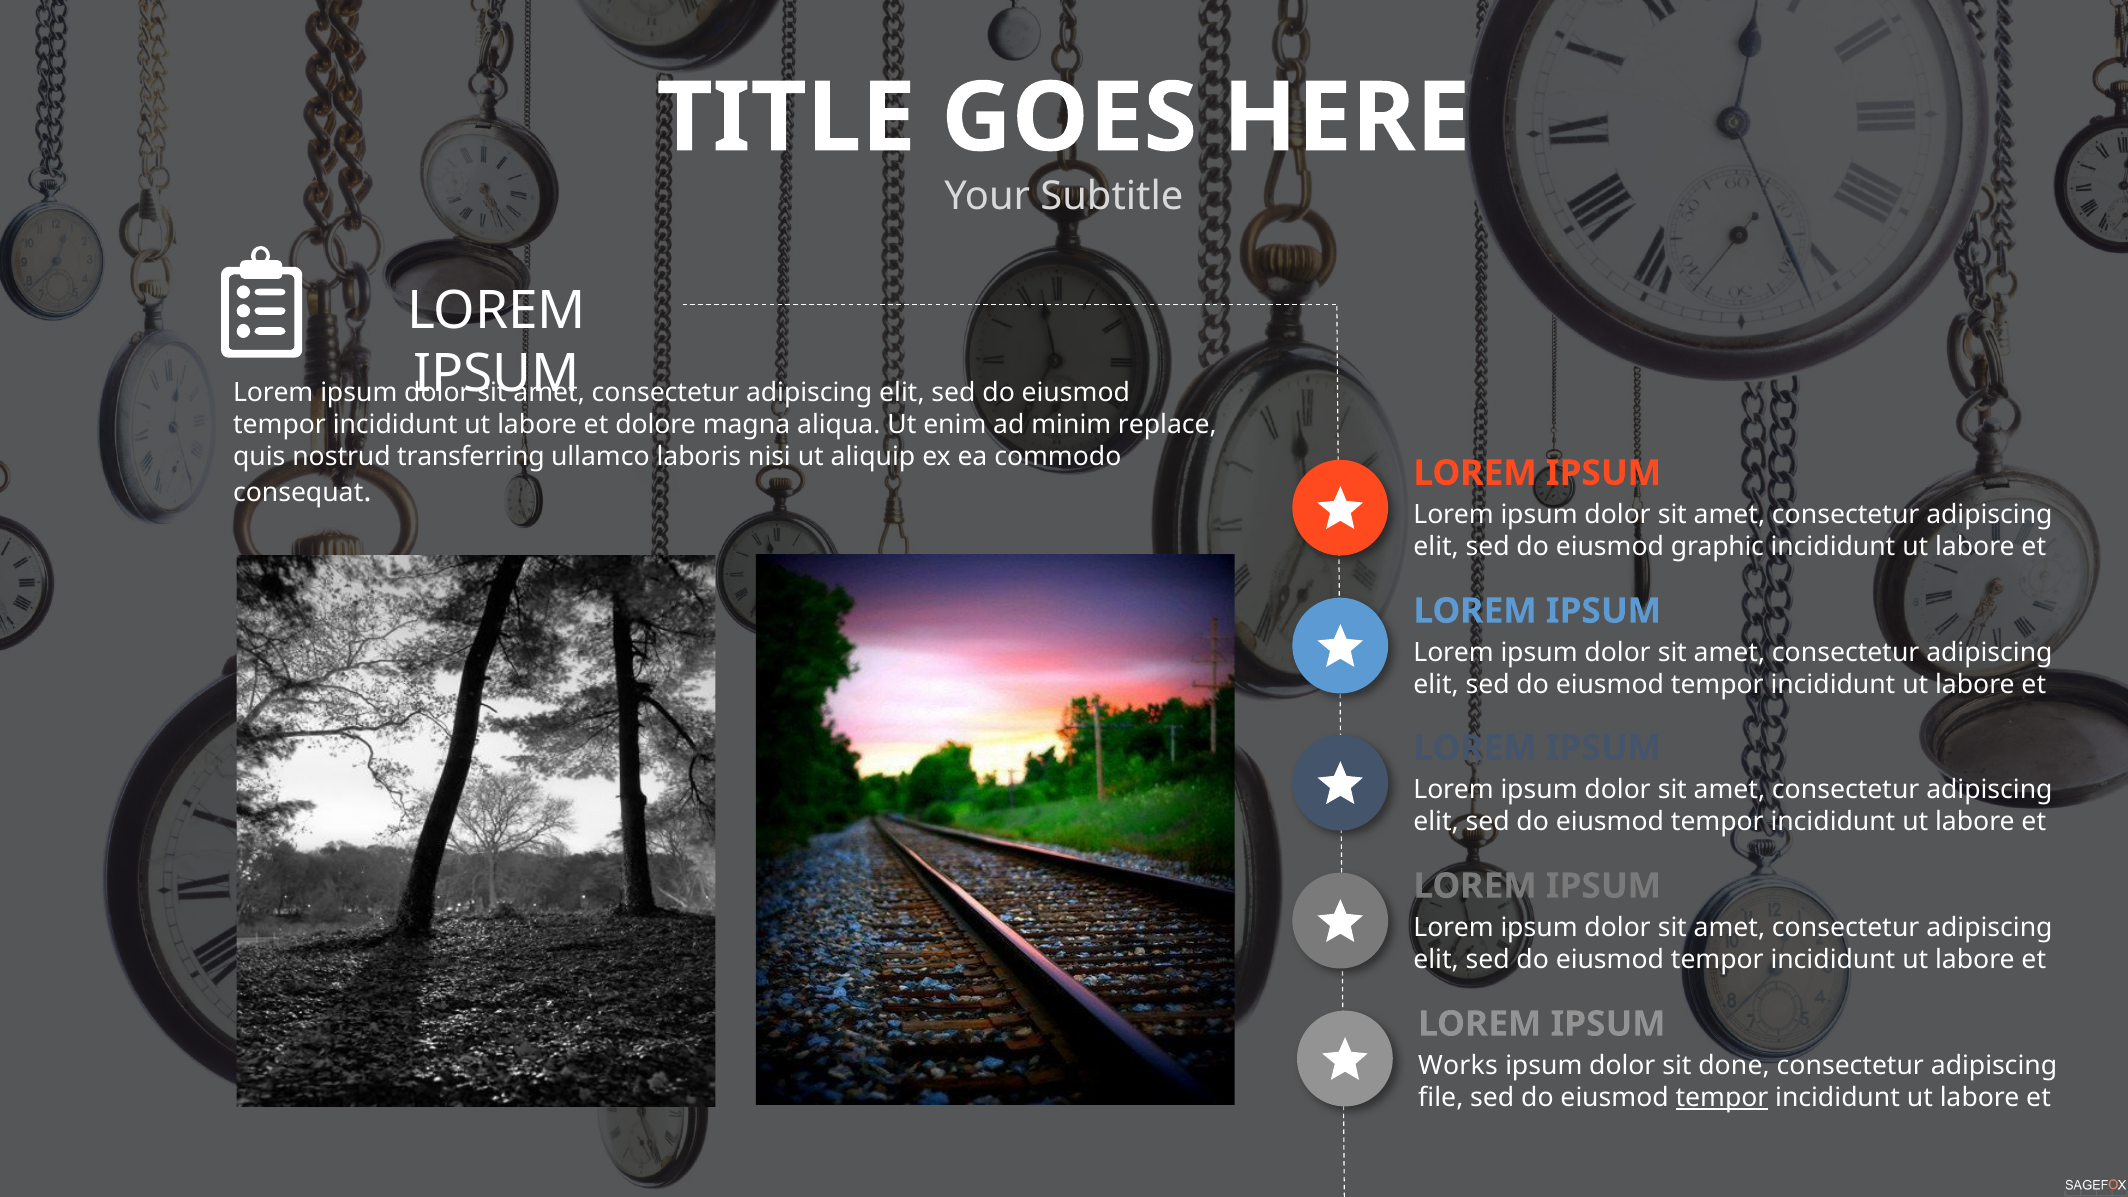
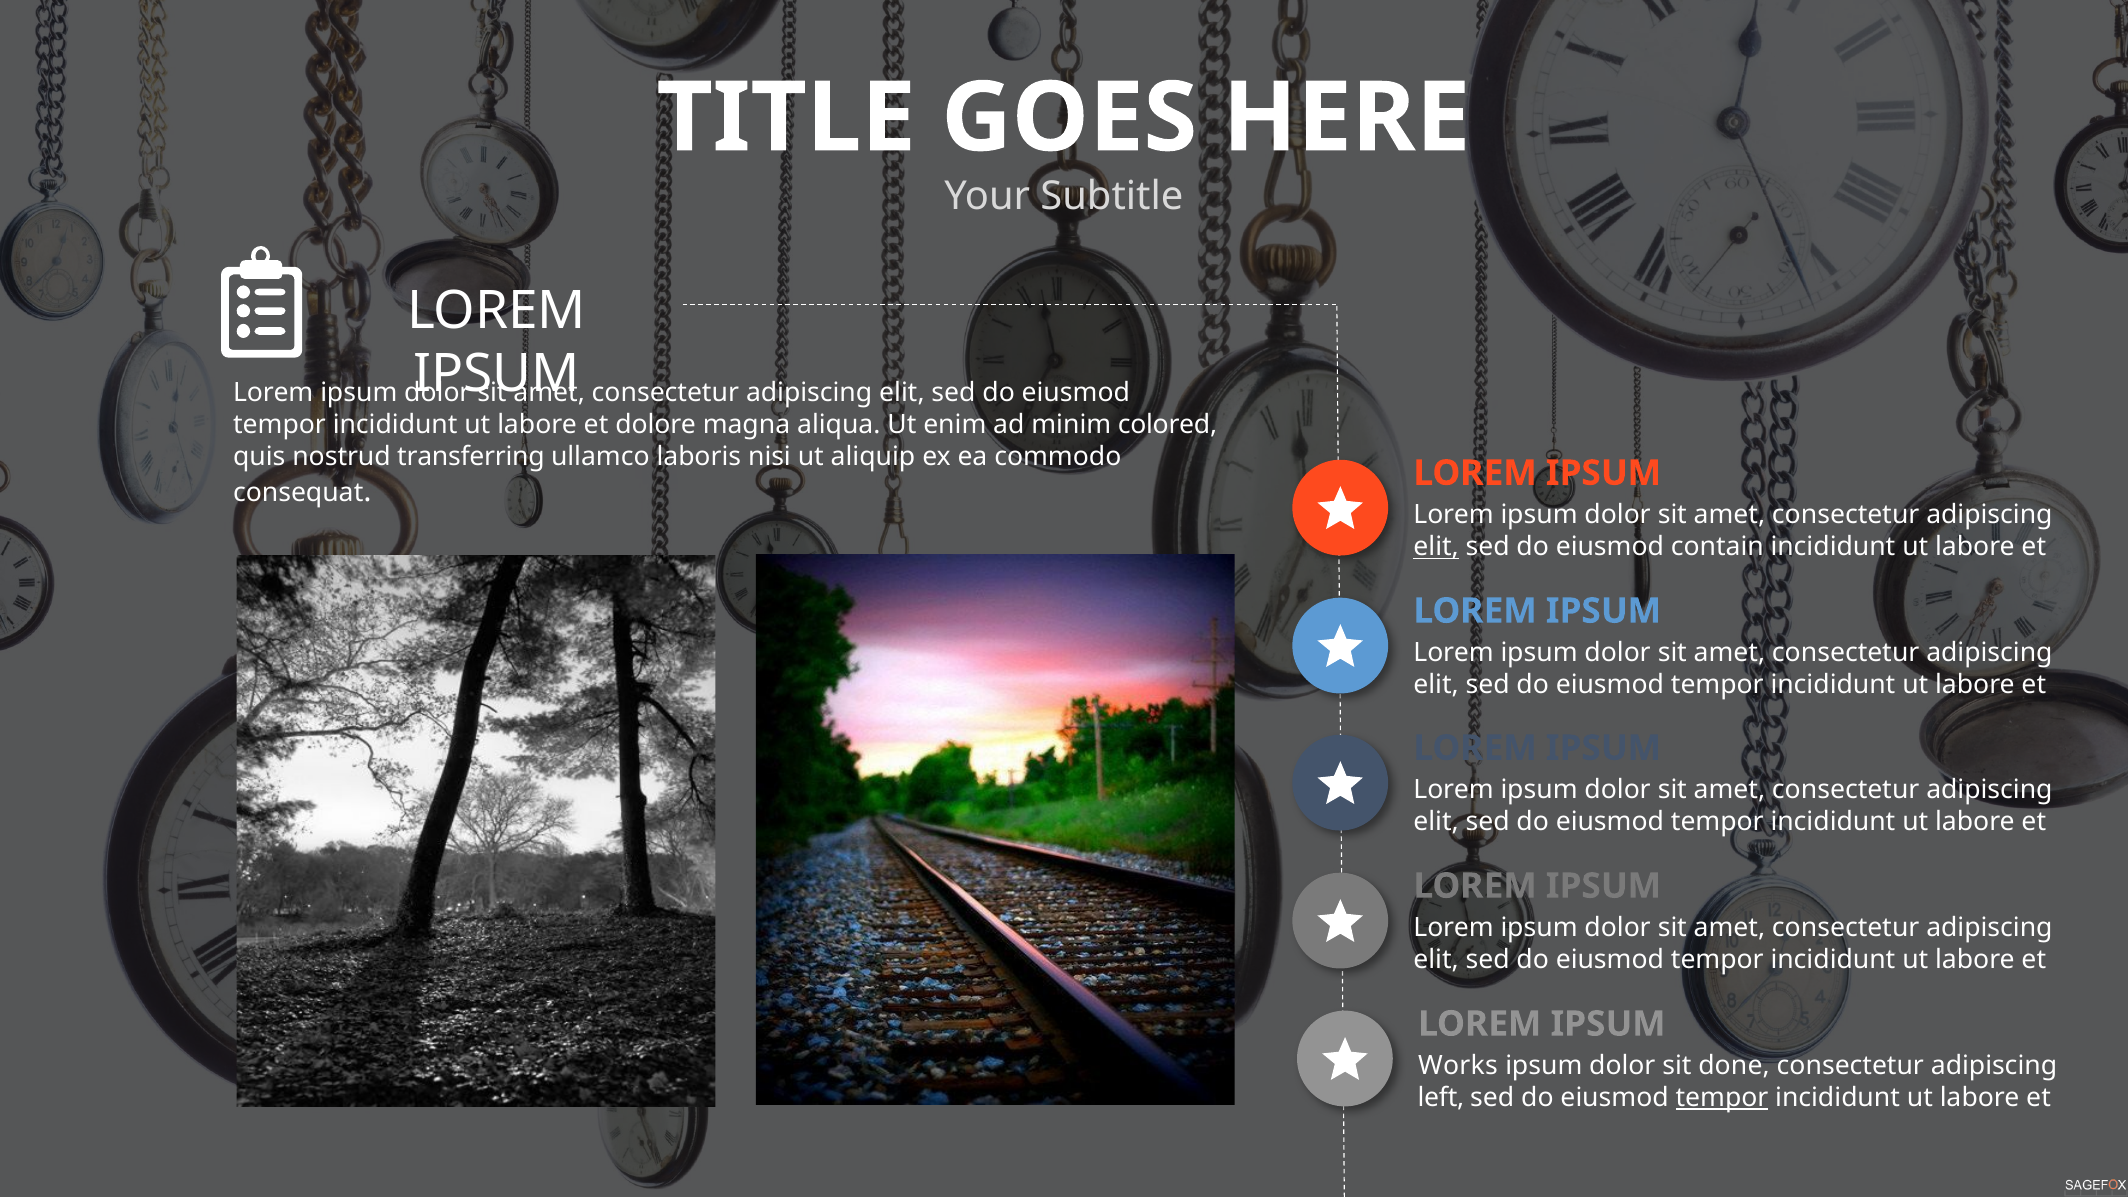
replace: replace -> colored
elit at (1436, 547) underline: none -> present
graphic: graphic -> contain
file: file -> left
